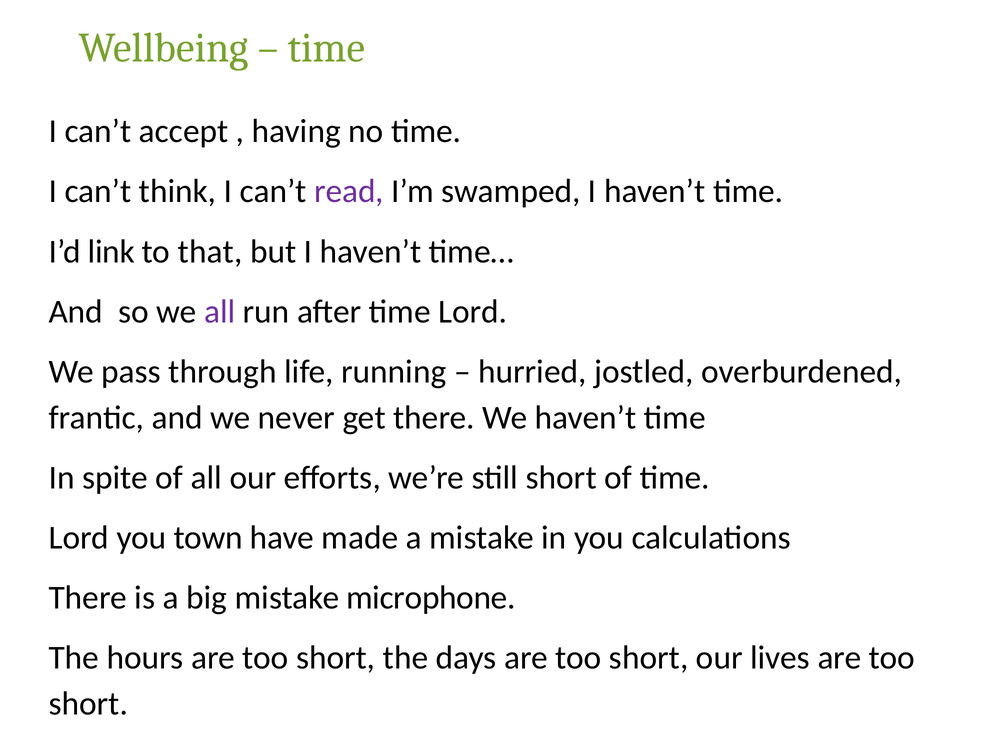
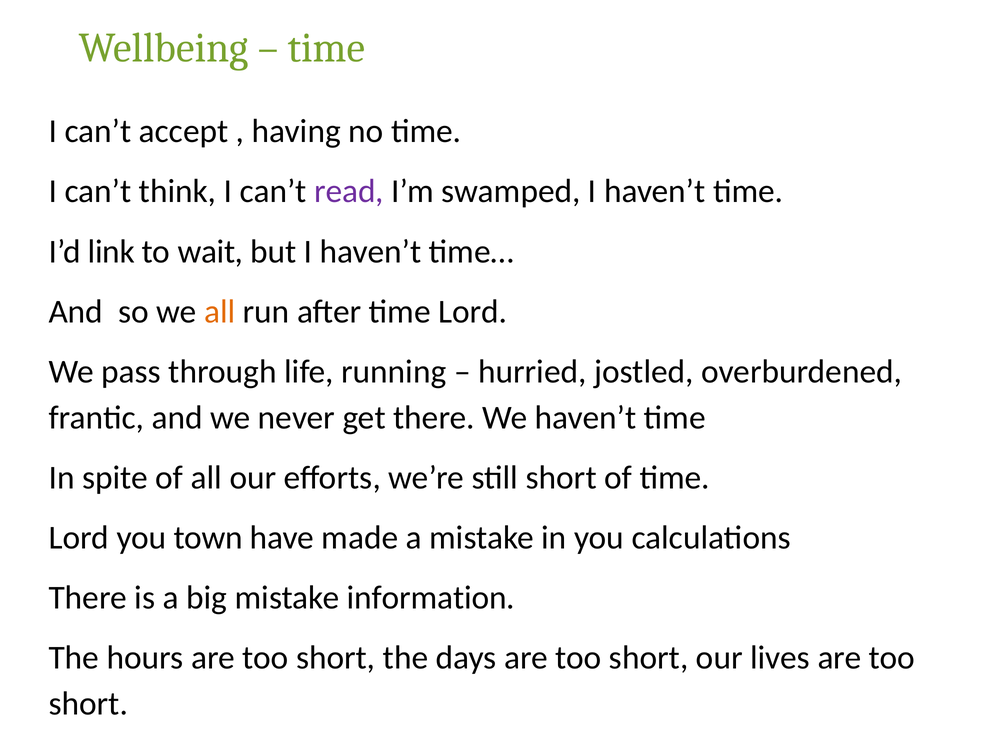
that: that -> wait
all at (220, 311) colour: purple -> orange
microphone: microphone -> information
